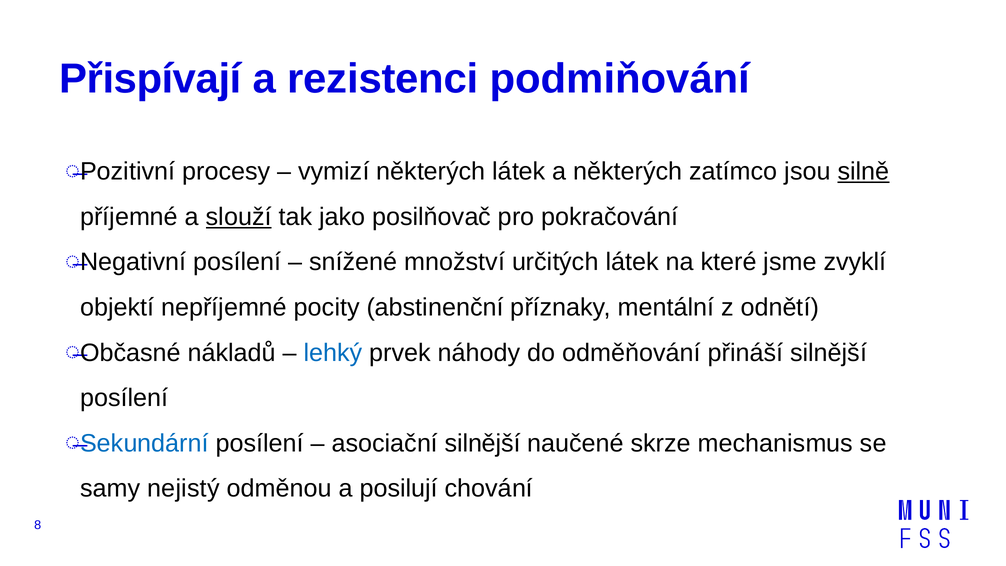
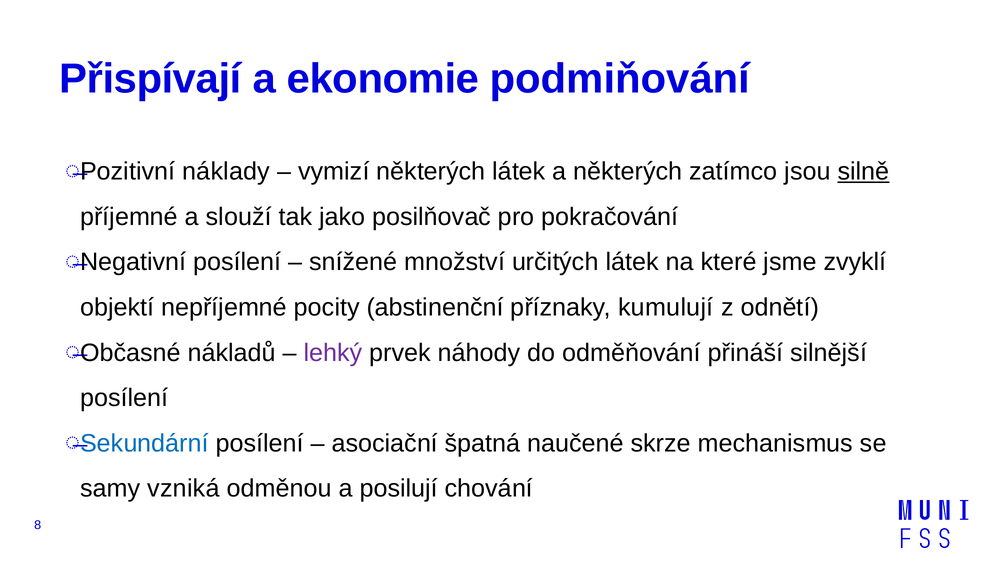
rezistenci: rezistenci -> ekonomie
procesy: procesy -> náklady
slouží underline: present -> none
mentální: mentální -> kumulují
lehký colour: blue -> purple
asociační silnější: silnější -> špatná
nejistý: nejistý -> vzniká
